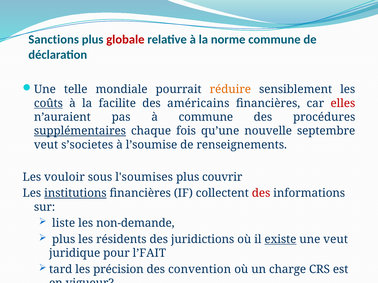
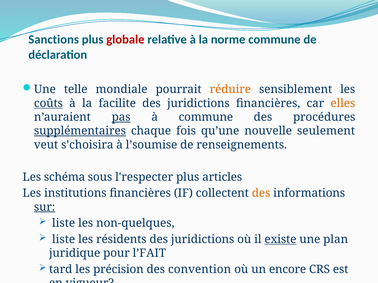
américains at (198, 103): américains -> juridictions
elles colour: red -> orange
pas underline: none -> present
septembre: septembre -> seulement
s’societes: s’societes -> s’choisira
vouloir: vouloir -> schéma
l'soumises: l'soumises -> l'respecter
couvrir: couvrir -> articles
institutions underline: present -> none
des at (261, 194) colour: red -> orange
sur underline: none -> present
non-demande: non-demande -> non-quelques
plus at (64, 240): plus -> liste
une veut: veut -> plan
charge: charge -> encore
